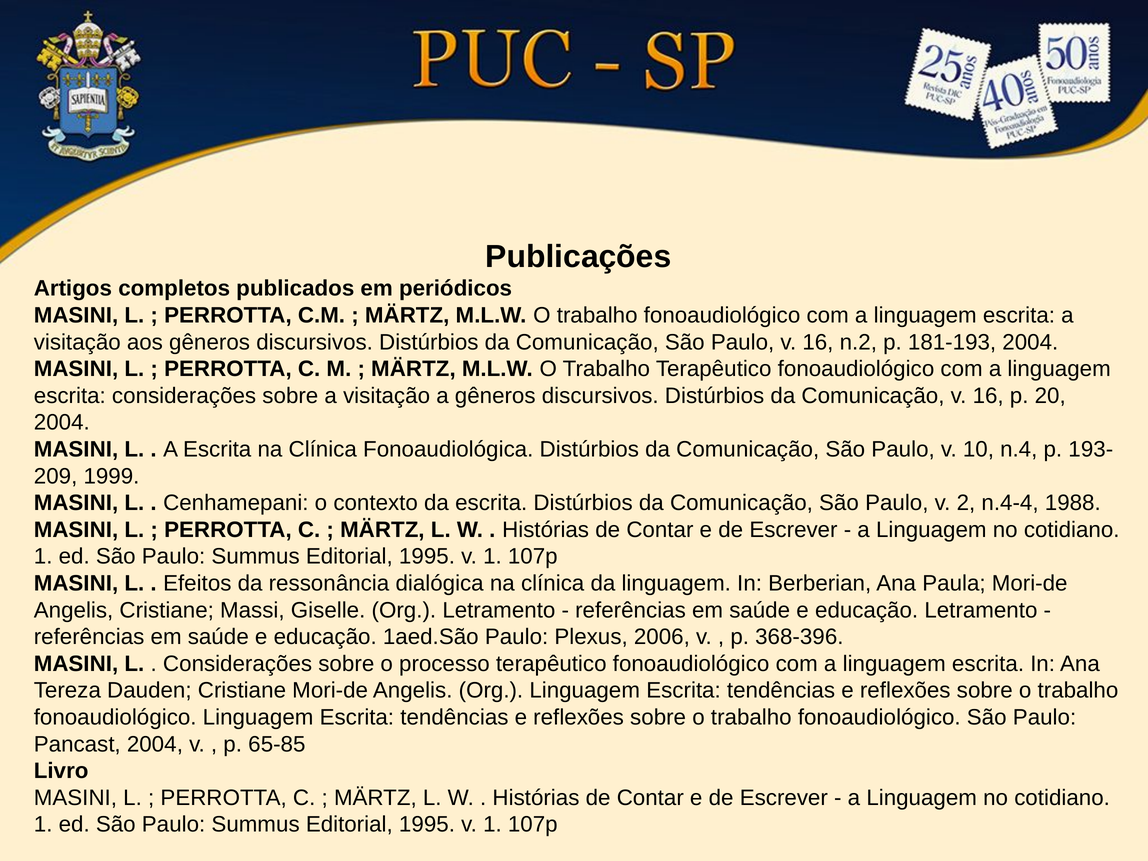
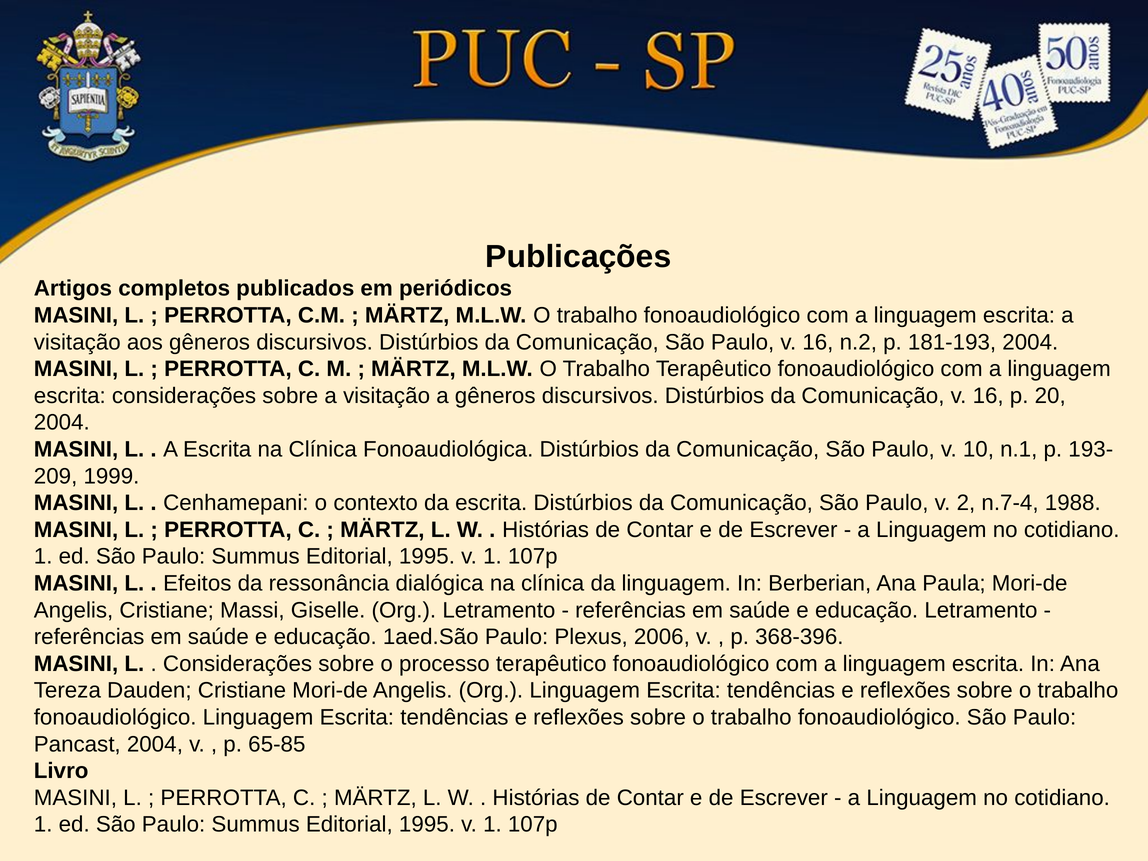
n.4: n.4 -> n.1
n.4-4: n.4-4 -> n.7-4
